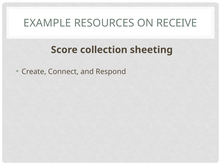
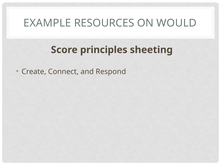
RECEIVE: RECEIVE -> WOULD
collection: collection -> principles
